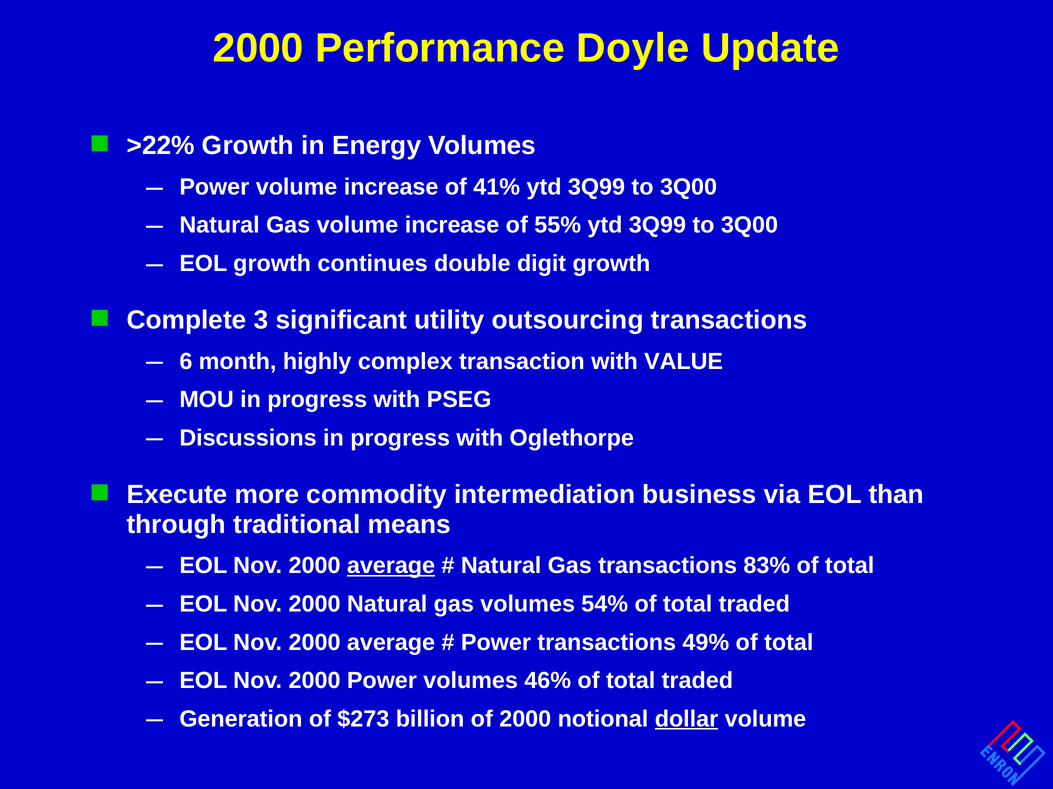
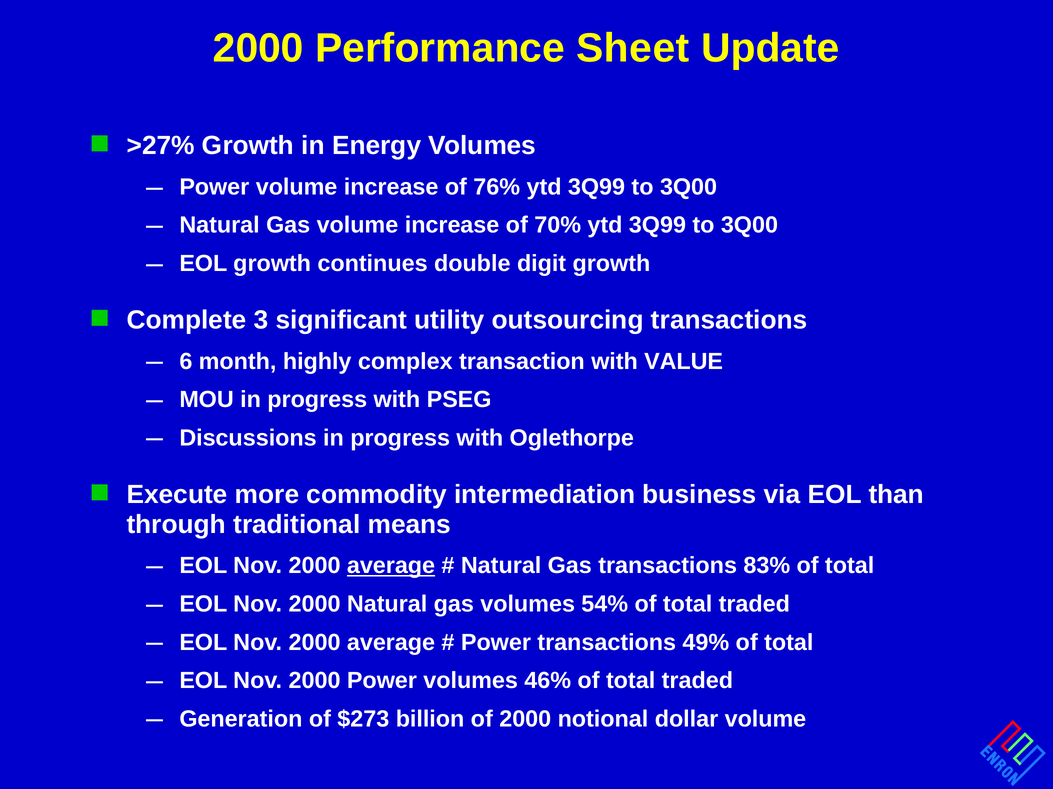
Doyle: Doyle -> Sheet
>22%: >22% -> >27%
41%: 41% -> 76%
55%: 55% -> 70%
dollar underline: present -> none
